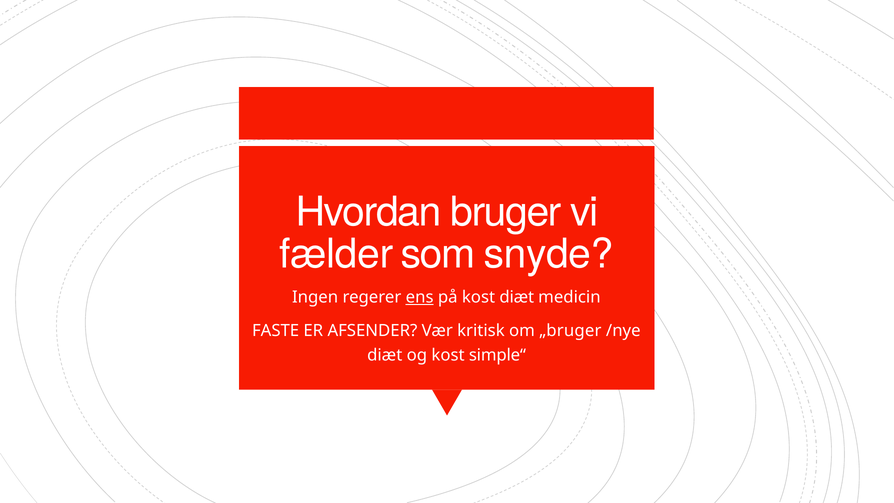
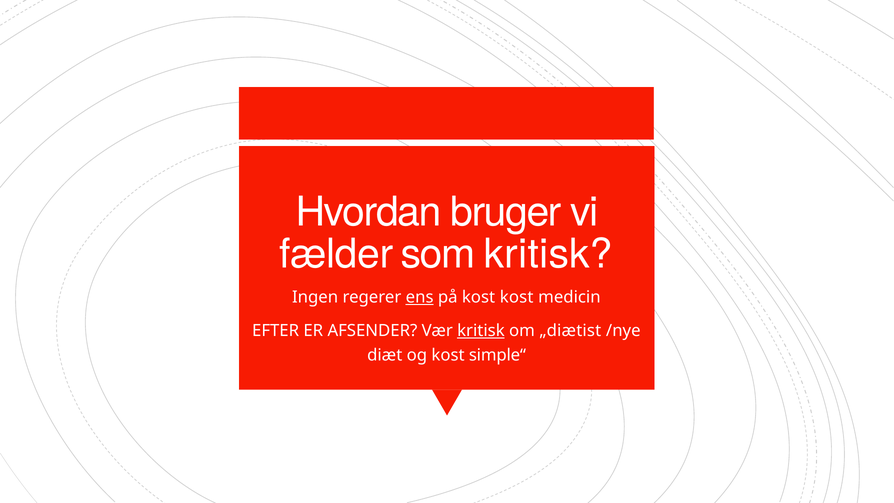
som snyde: snyde -> kritisk
kost diæt: diæt -> kost
FASTE: FASTE -> EFTER
kritisk at (481, 331) underline: none -> present
„bruger: „bruger -> „diætist
